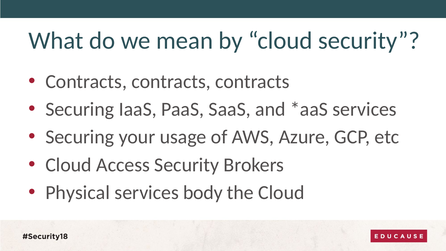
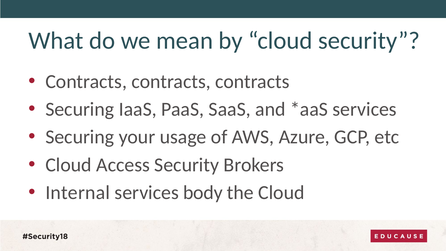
Physical: Physical -> Internal
